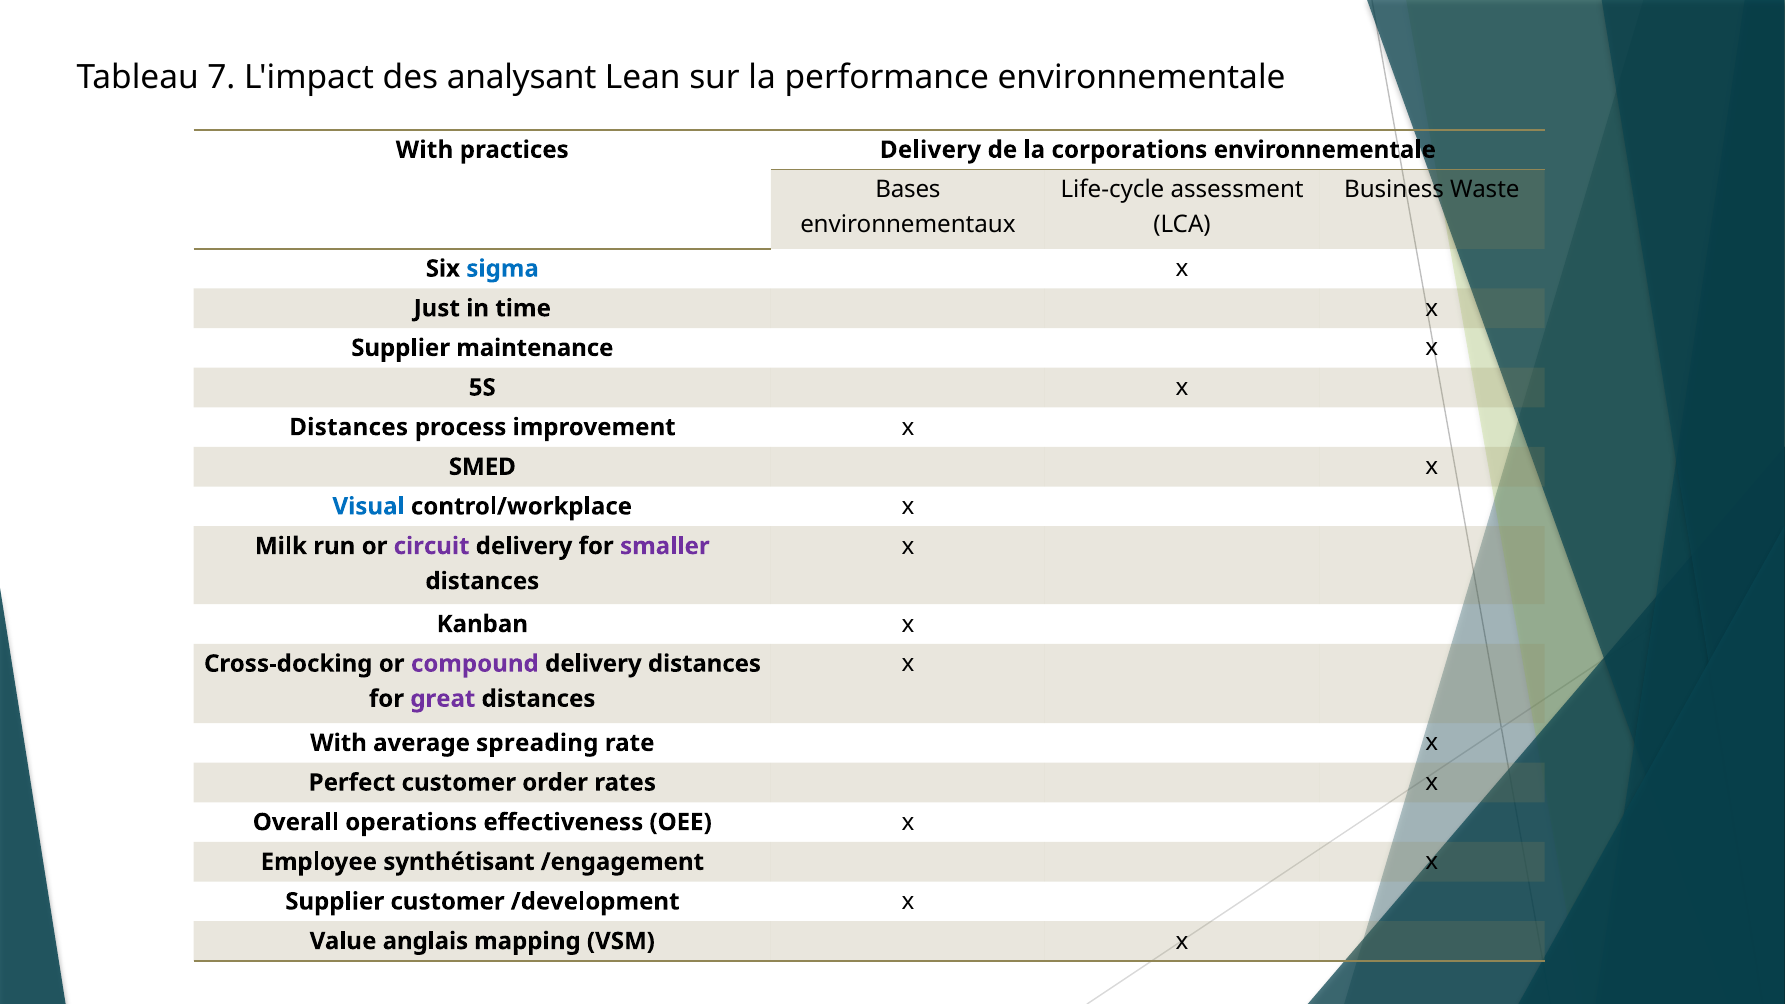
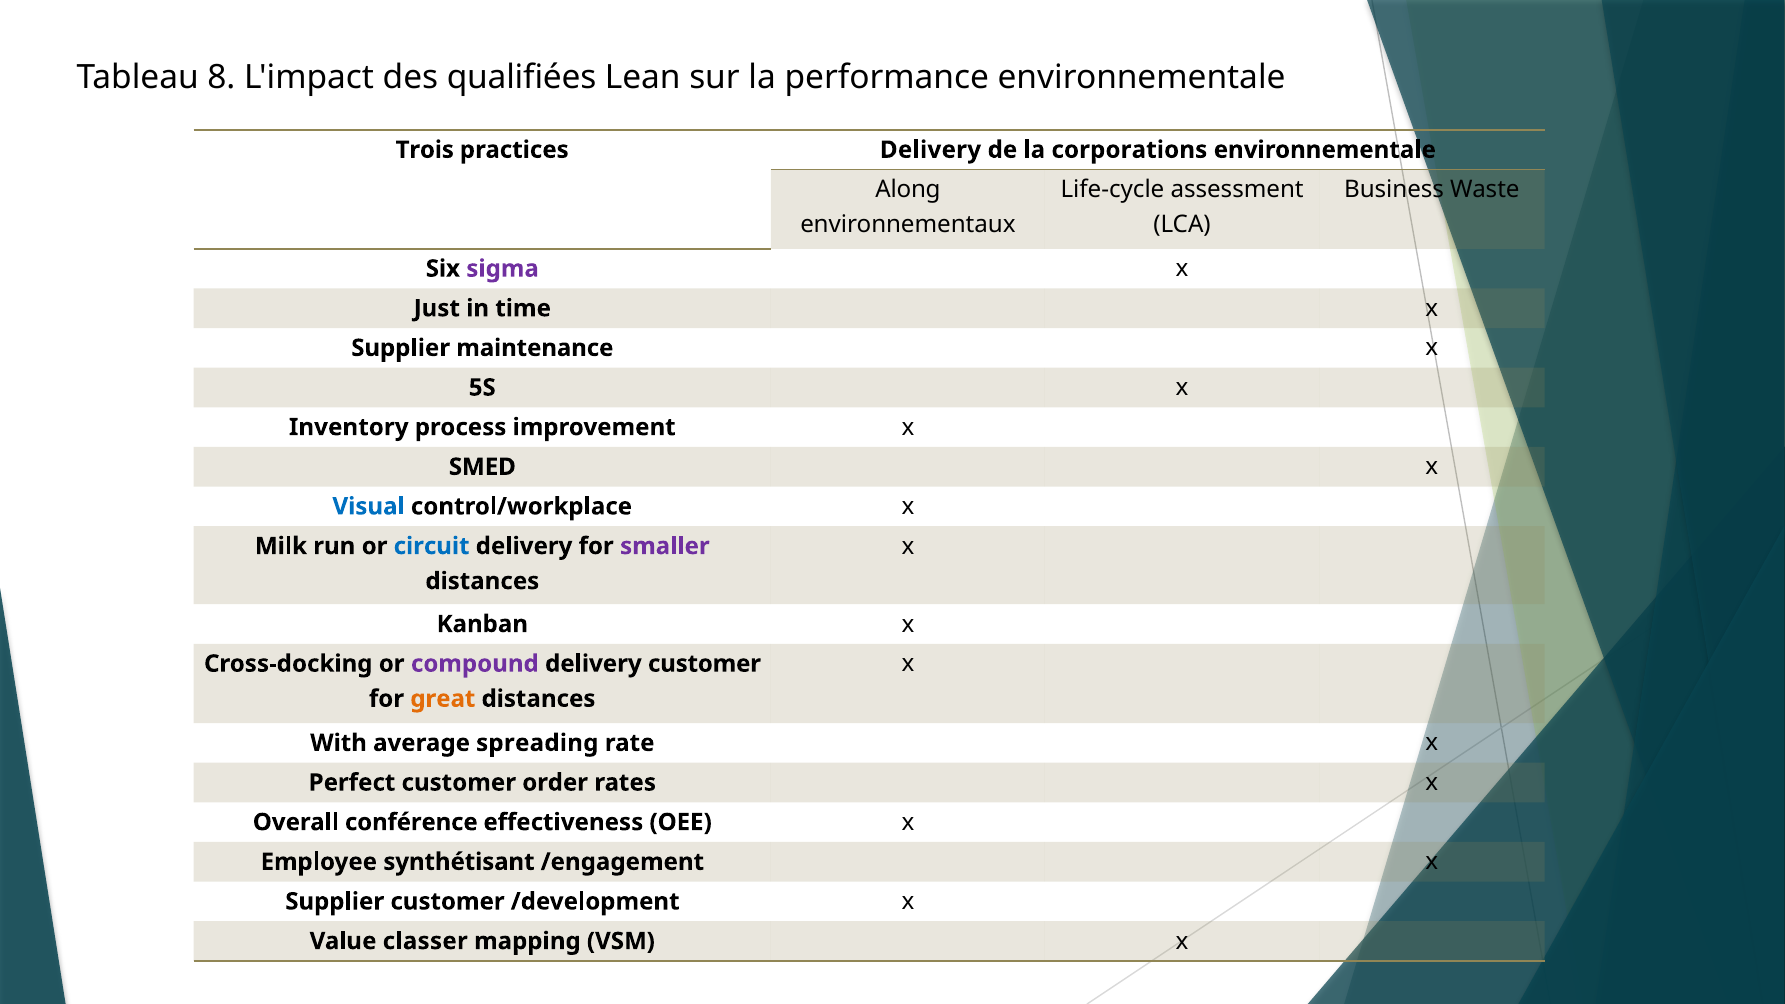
7: 7 -> 8
analysant: analysant -> qualifiées
With at (425, 150): With -> Trois
Bases: Bases -> Along
sigma colour: blue -> purple
Distances at (349, 427): Distances -> Inventory
circuit colour: purple -> blue
delivery distances: distances -> customer
great colour: purple -> orange
operations: operations -> conférence
anglais: anglais -> classer
